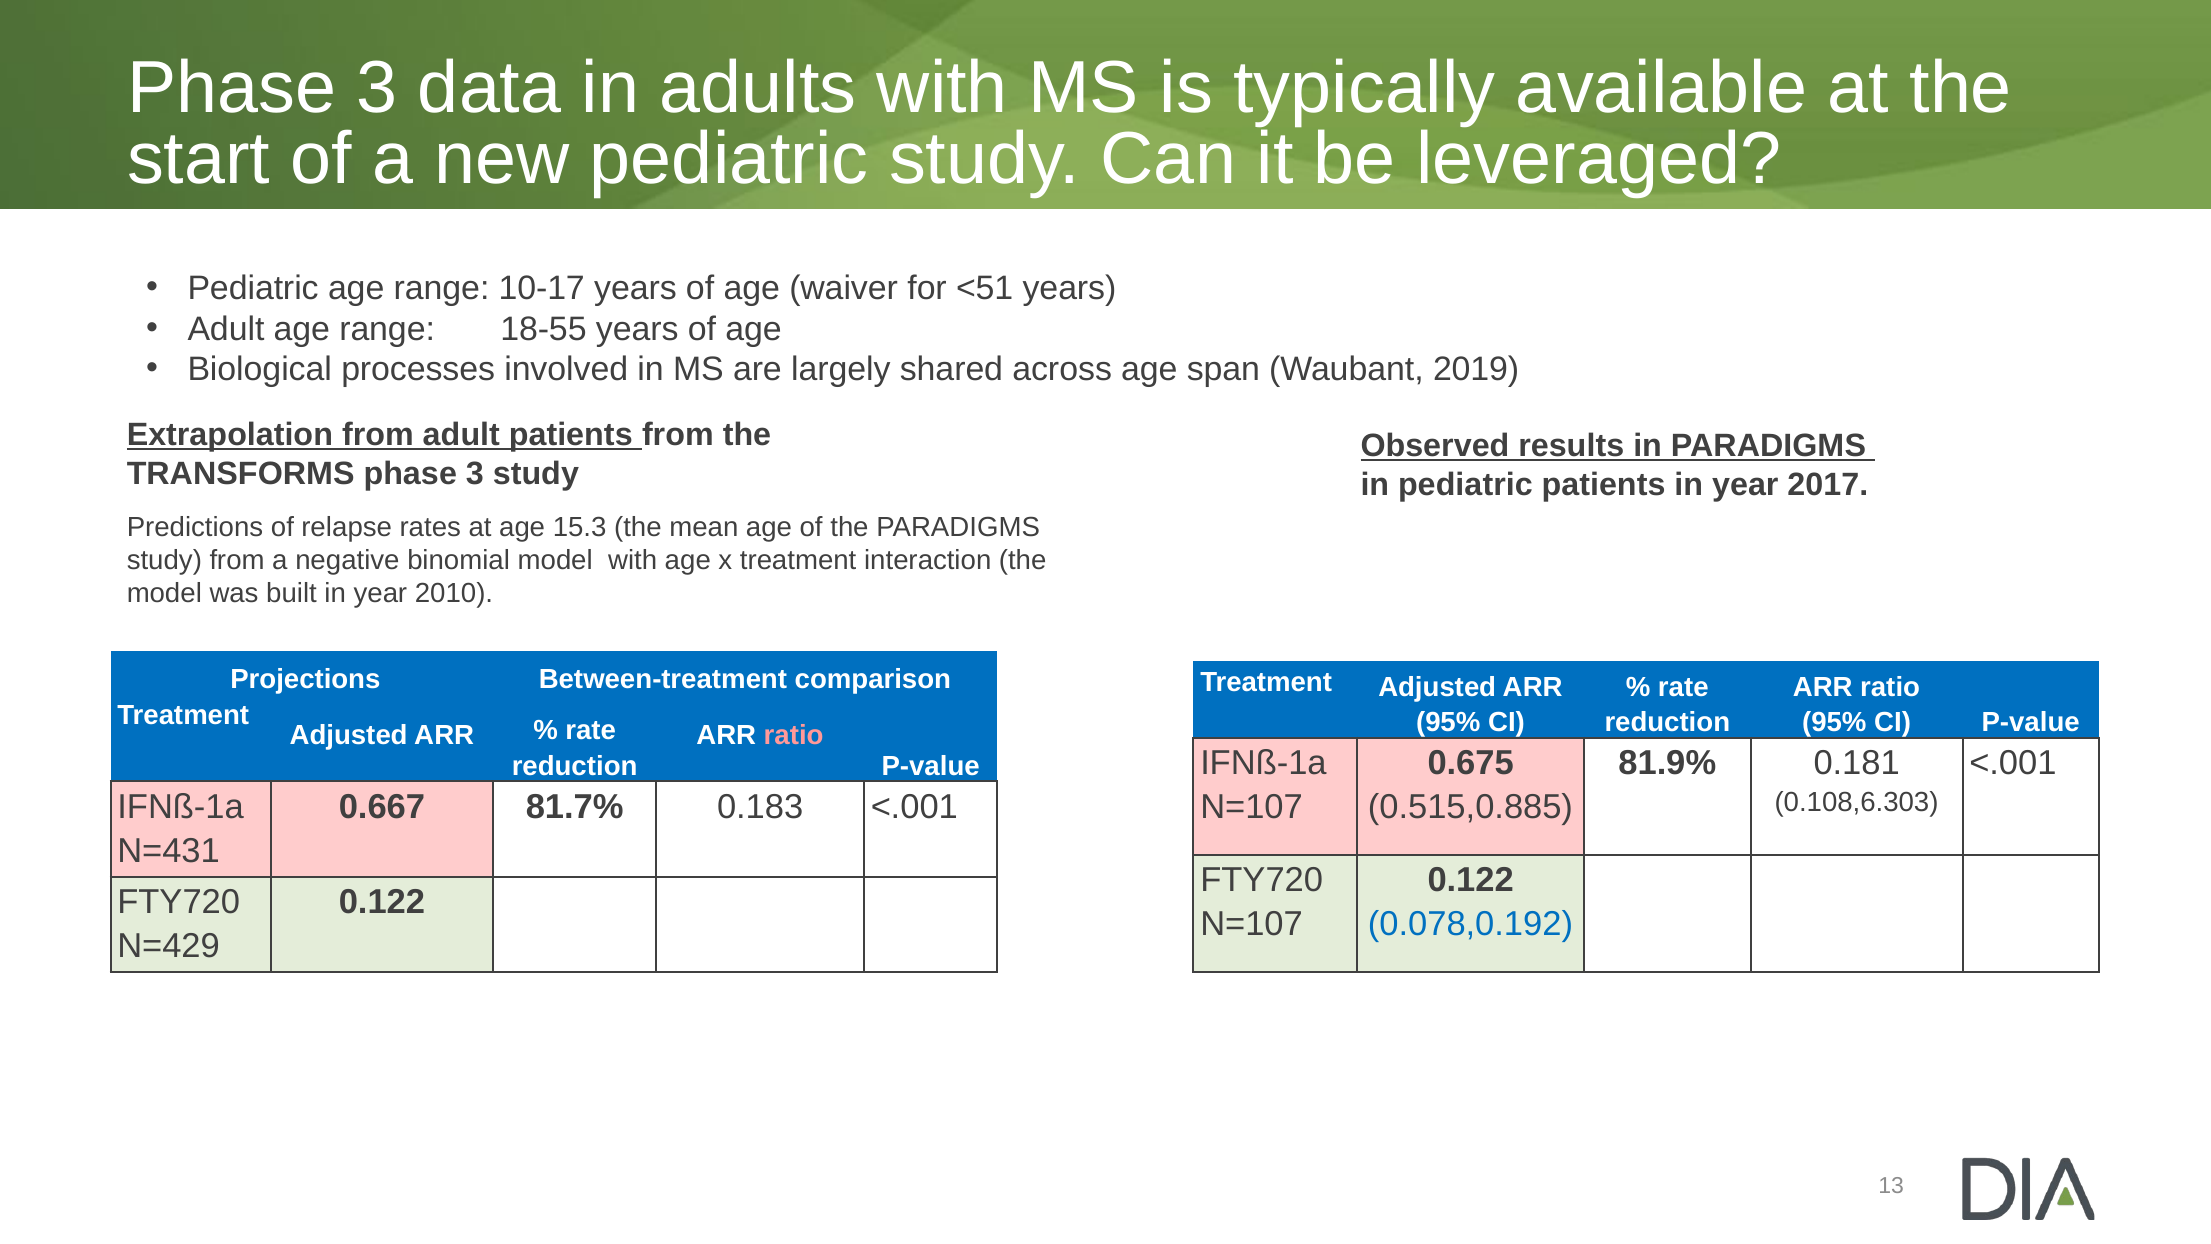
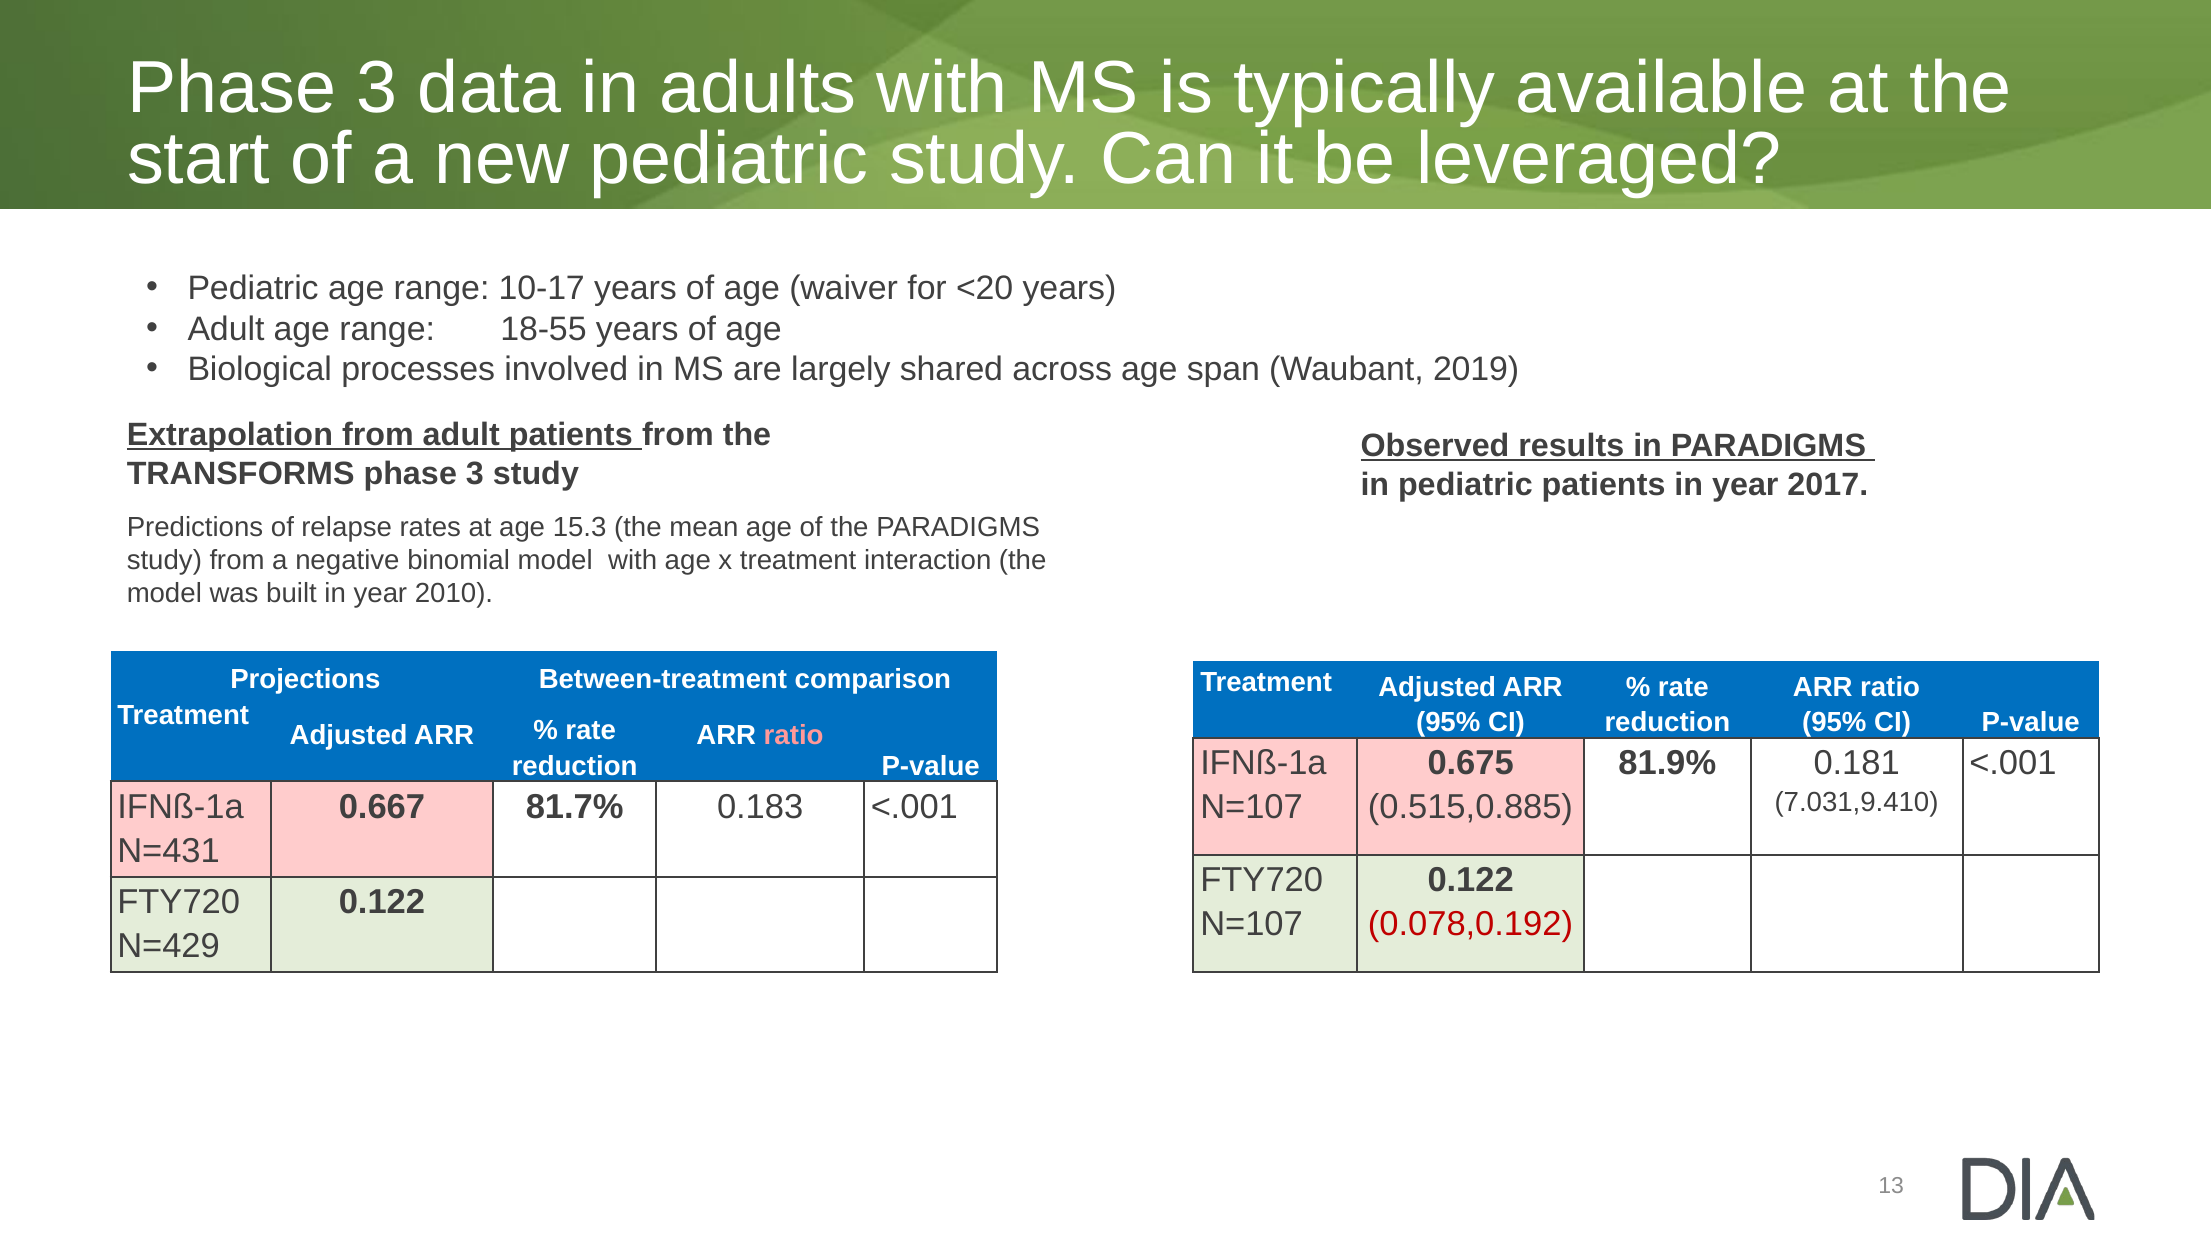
<51: <51 -> <20
0.108,6.303: 0.108,6.303 -> 7.031,9.410
0.078,0.192 colour: blue -> red
